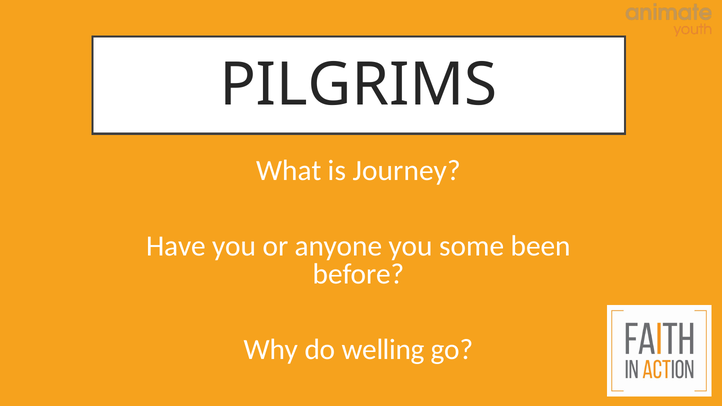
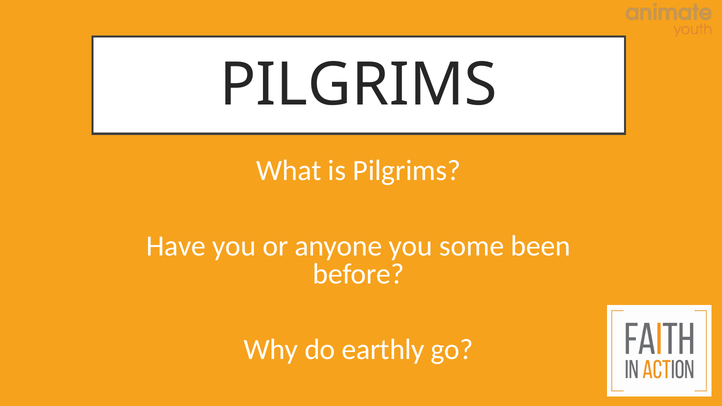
is Journey: Journey -> Pilgrims
welling: welling -> earthly
